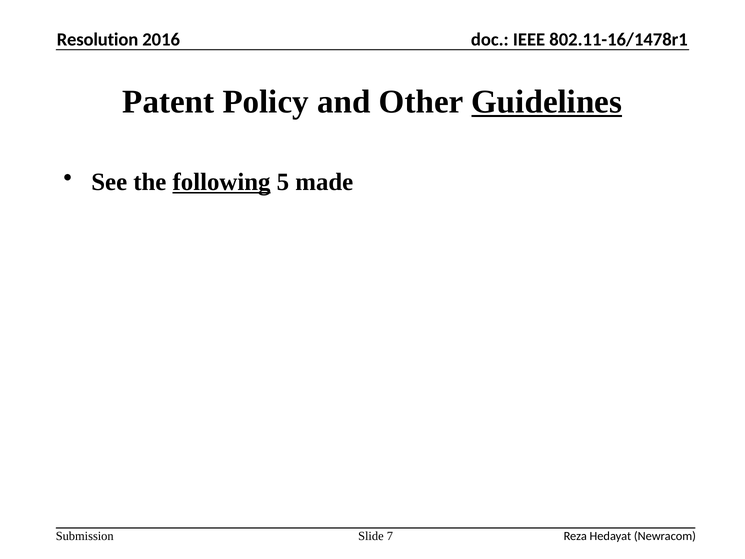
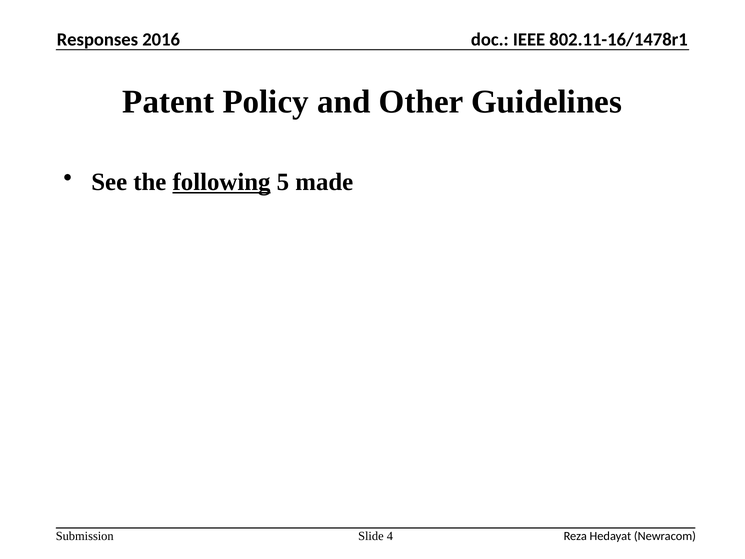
Resolution: Resolution -> Responses
Guidelines underline: present -> none
7: 7 -> 4
